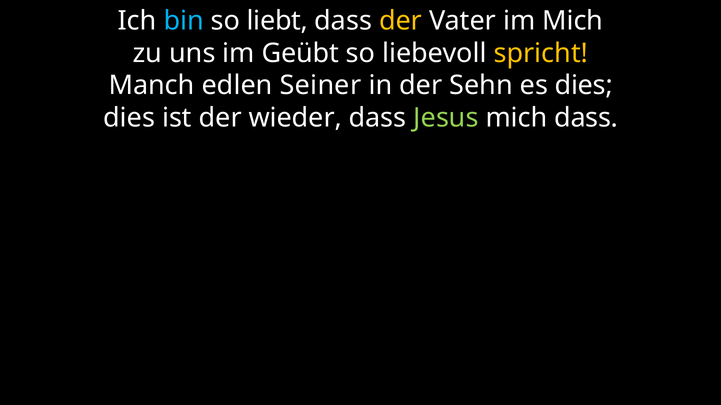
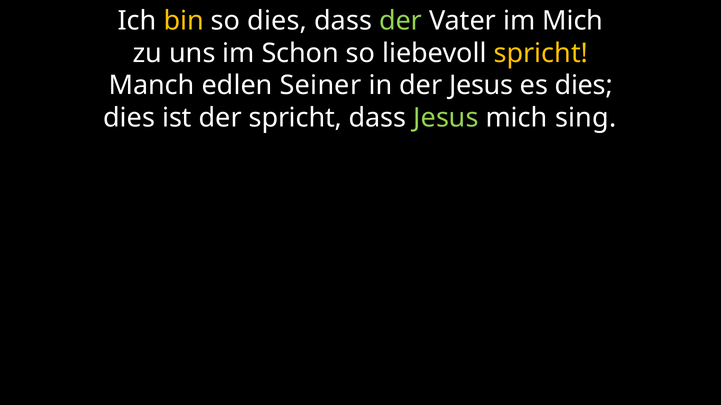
bin colour: light blue -> yellow
so liebt: liebt -> dies
der at (401, 21) colour: yellow -> light green
Geübt: Geübt -> Schon
der Sehn: Sehn -> Jesus
der wieder: wieder -> spricht
mich dass: dass -> sing
